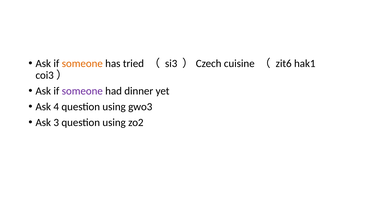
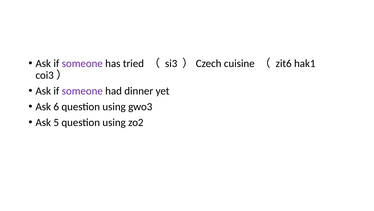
someone at (82, 63) colour: orange -> purple
4: 4 -> 6
3: 3 -> 5
